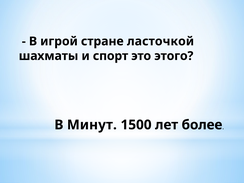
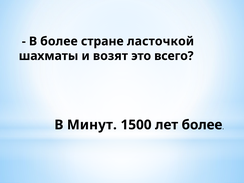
В игрой: игрой -> более
спорт: спорт -> возят
этого: этого -> всего
